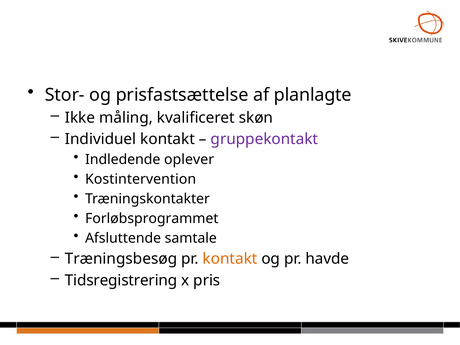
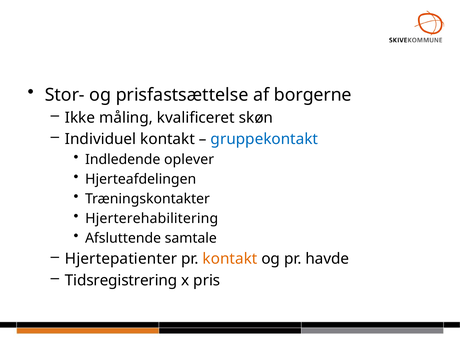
planlagte: planlagte -> borgerne
gruppekontakt colour: purple -> blue
Kostintervention: Kostintervention -> Hjerteafdelingen
Forløbsprogrammet: Forløbsprogrammet -> Hjerterehabilitering
Træningsbesøg: Træningsbesøg -> Hjertepatienter
